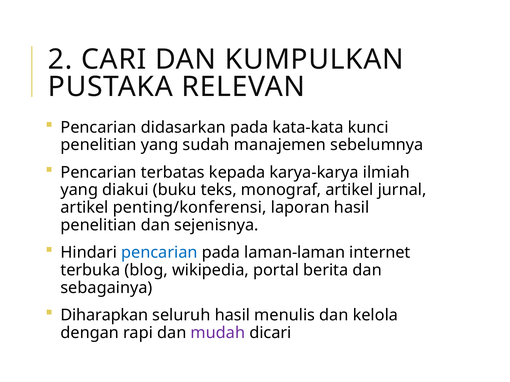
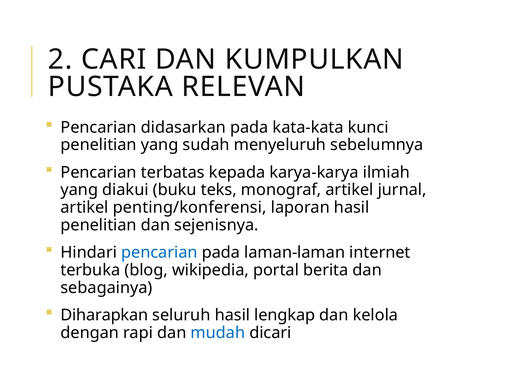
manajemen: manajemen -> menyeluruh
menulis: menulis -> lengkap
mudah colour: purple -> blue
